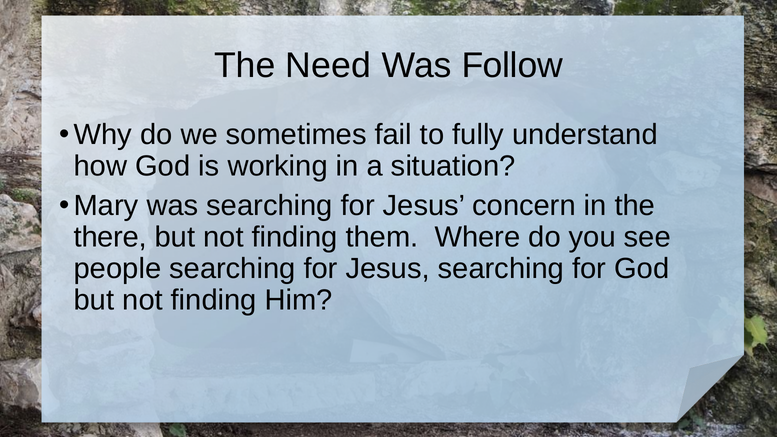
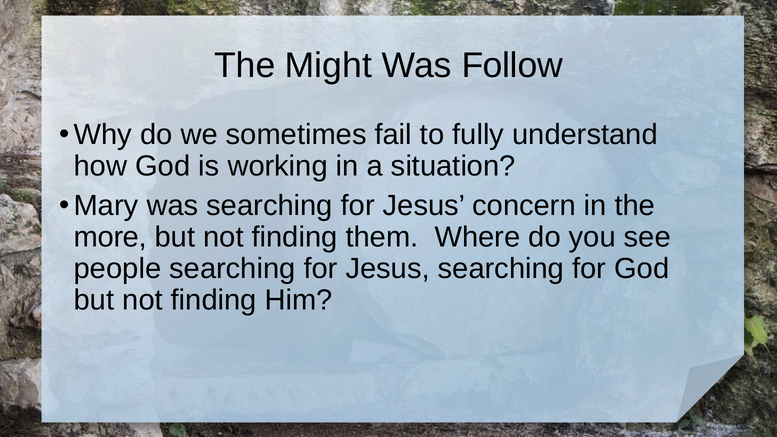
Need: Need -> Might
there: there -> more
